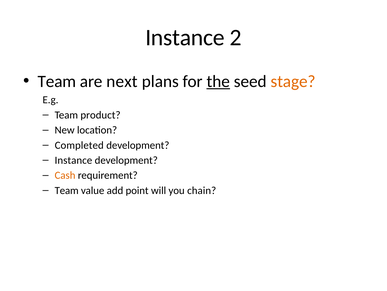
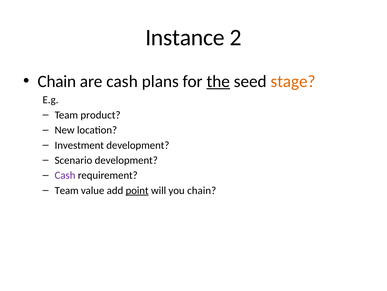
Team at (57, 81): Team -> Chain
are next: next -> cash
Completed: Completed -> Investment
Instance at (73, 160): Instance -> Scenario
Cash at (65, 175) colour: orange -> purple
point underline: none -> present
